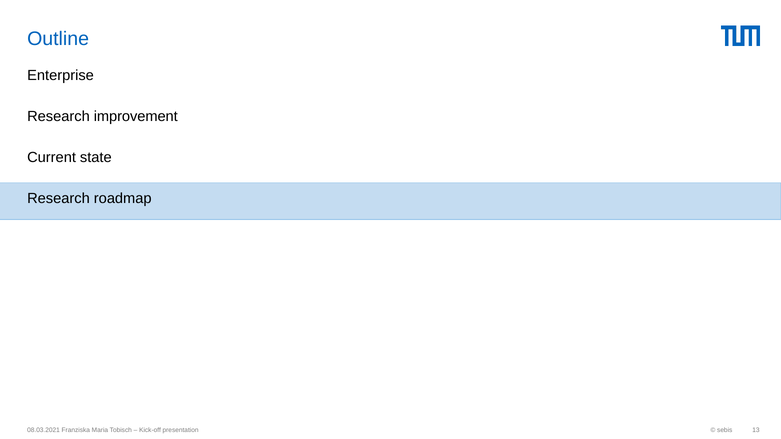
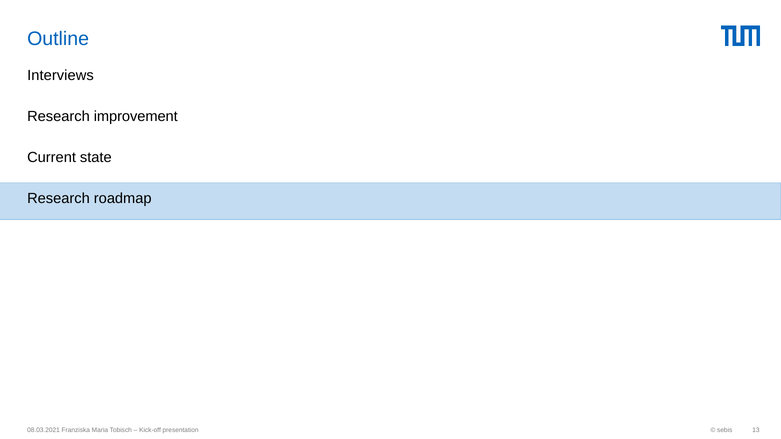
Enterprise: Enterprise -> Interviews
